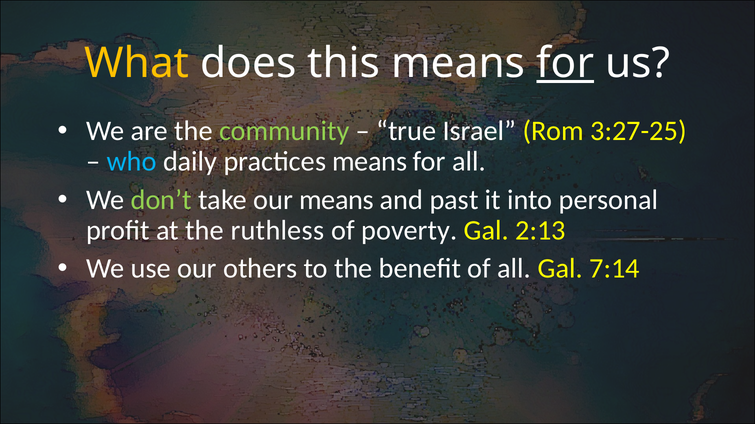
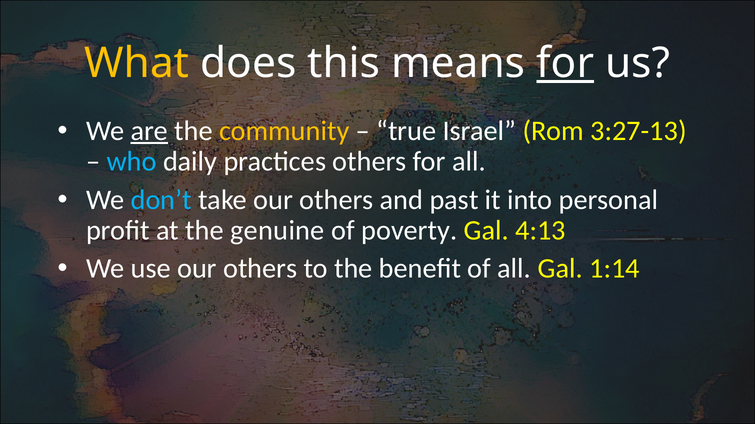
are underline: none -> present
community colour: light green -> yellow
3:27-25: 3:27-25 -> 3:27-13
practices means: means -> others
don’t colour: light green -> light blue
take our means: means -> others
ruthless: ruthless -> genuine
2:13: 2:13 -> 4:13
7:14: 7:14 -> 1:14
